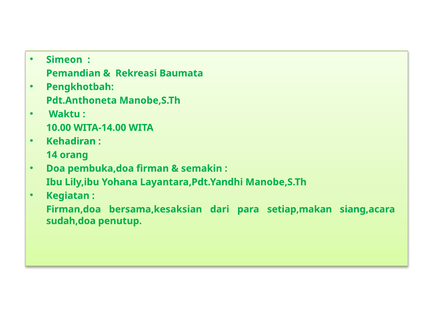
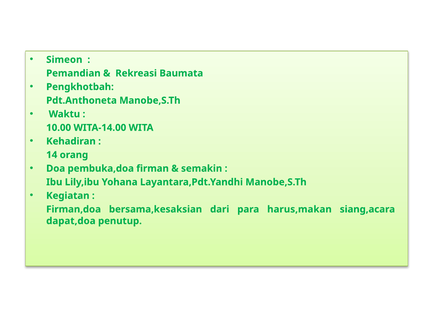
setiap,makan: setiap,makan -> harus,makan
sudah,doa: sudah,doa -> dapat,doa
